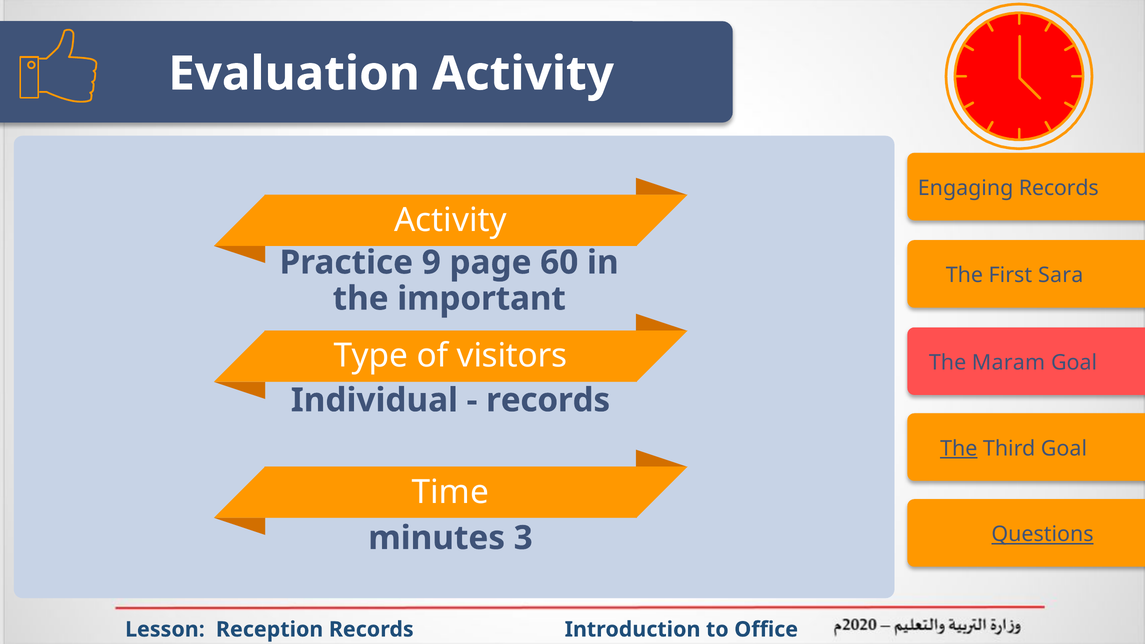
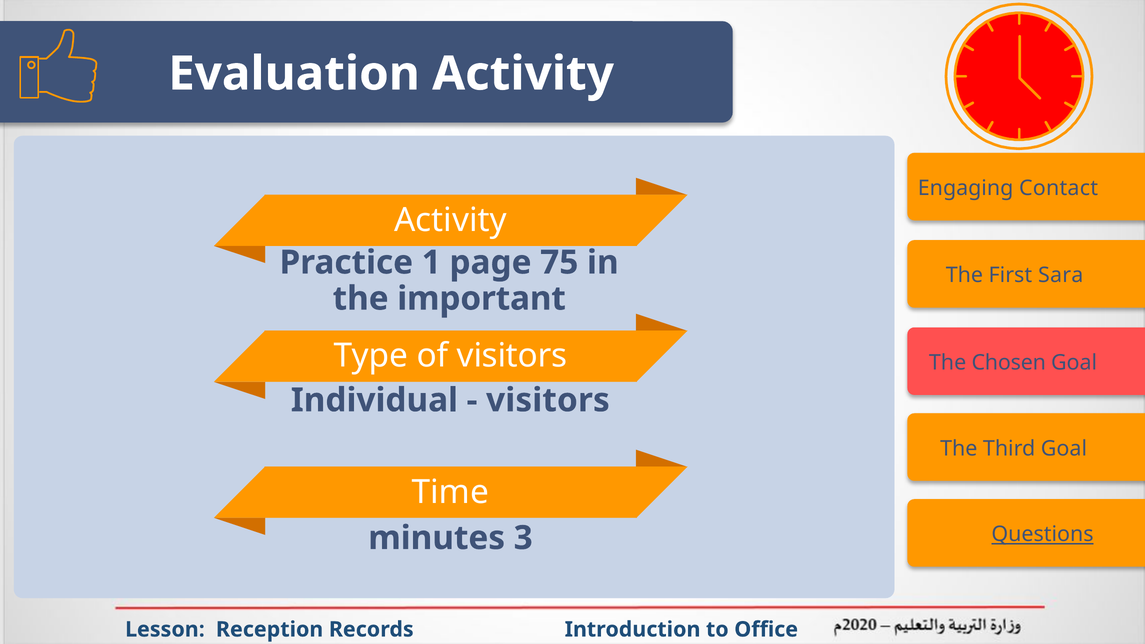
Engaging Records: Records -> Contact
9: 9 -> 1
60: 60 -> 75
Maram: Maram -> Chosen
records at (548, 400): records -> visitors
The at (959, 449) underline: present -> none
